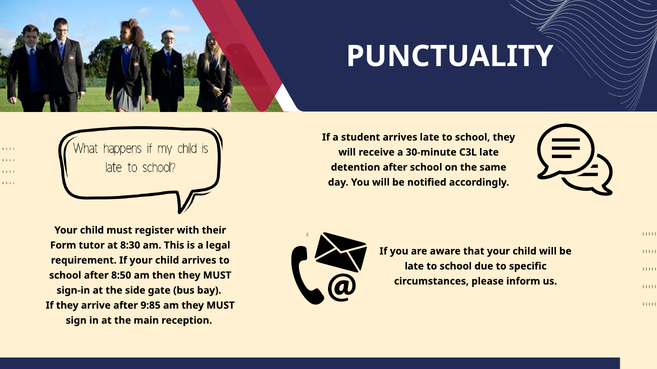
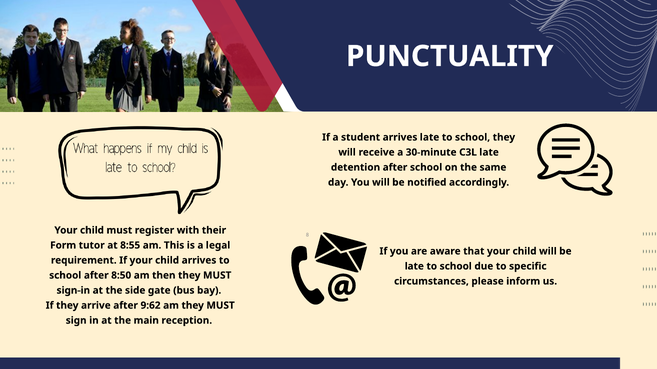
8:30: 8:30 -> 8:55
9:85: 9:85 -> 9:62
